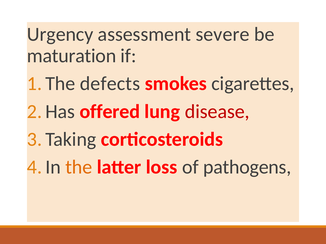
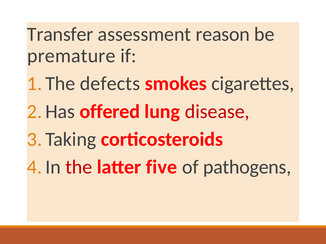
Urgency: Urgency -> Transfer
severe: severe -> reason
maturation: maturation -> premature
the colour: orange -> red
loss: loss -> five
